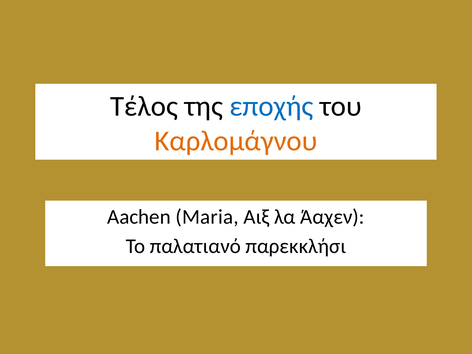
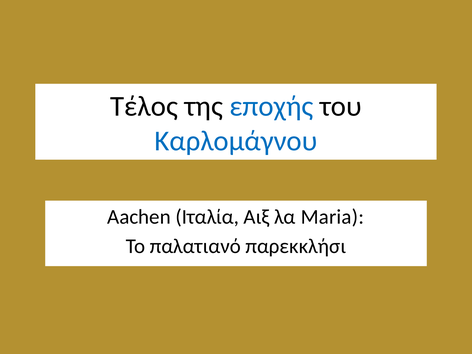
Καρλομάγνου colour: orange -> blue
Maria: Maria -> Ιταλία
Άαχεν: Άαχεν -> Maria
